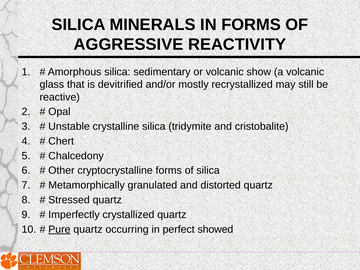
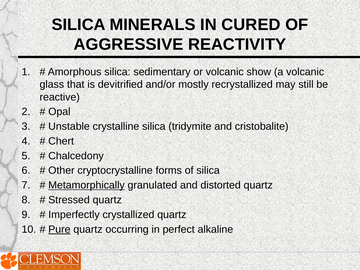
IN FORMS: FORMS -> CURED
Metamorphically underline: none -> present
showed: showed -> alkaline
